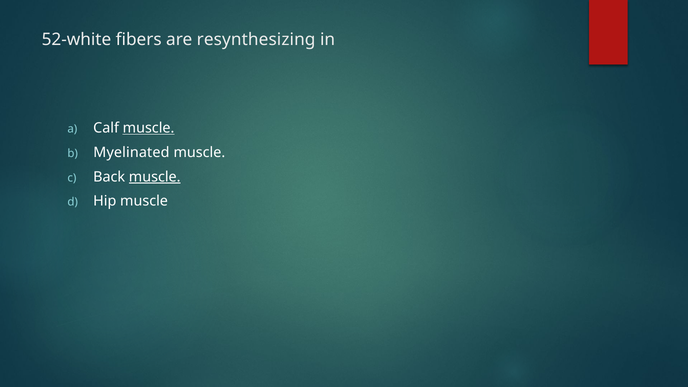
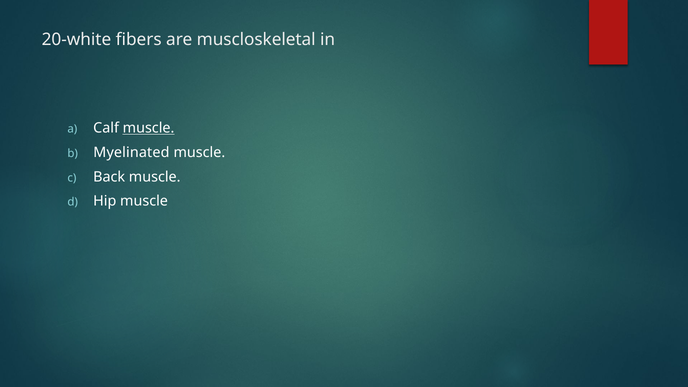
52-white: 52-white -> 20-white
resynthesizing: resynthesizing -> muscloskeletal
muscle at (155, 177) underline: present -> none
